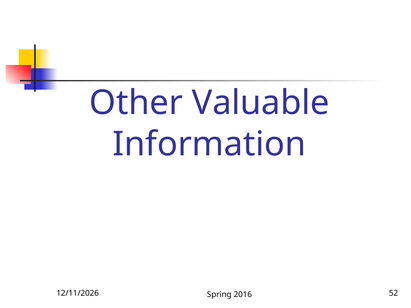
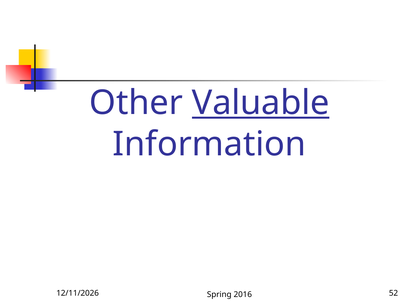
Valuable underline: none -> present
